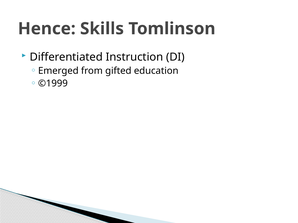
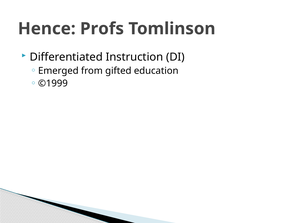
Skills: Skills -> Profs
